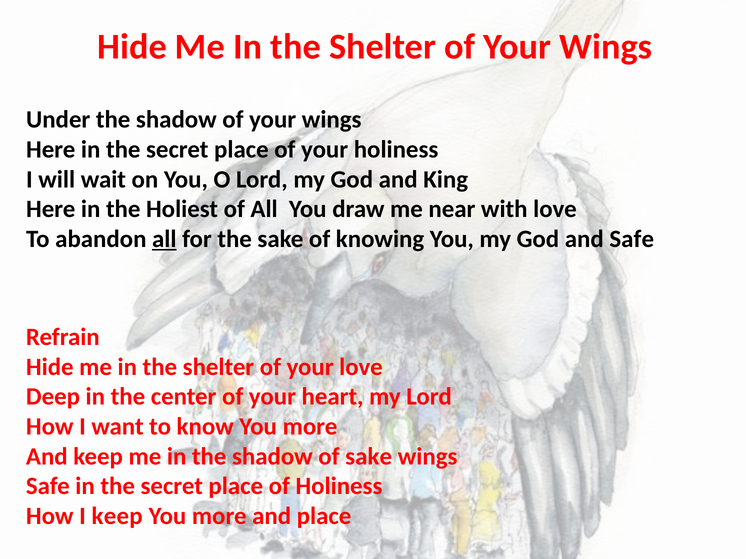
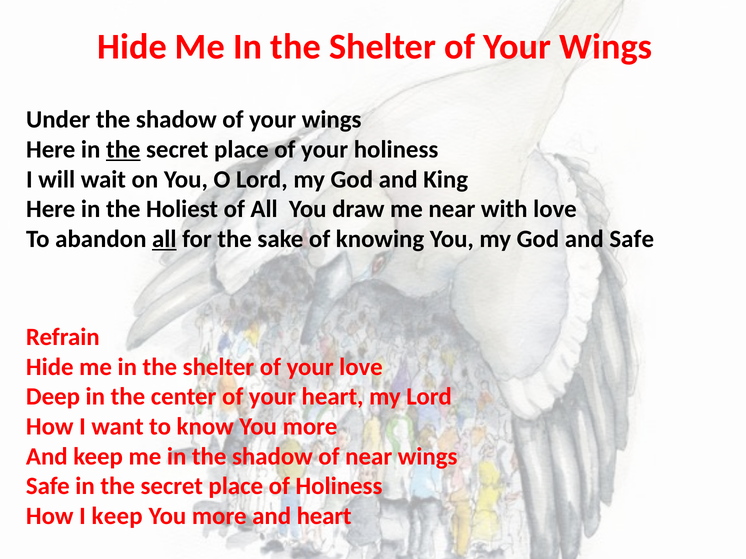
the at (123, 150) underline: none -> present
of sake: sake -> near
and place: place -> heart
